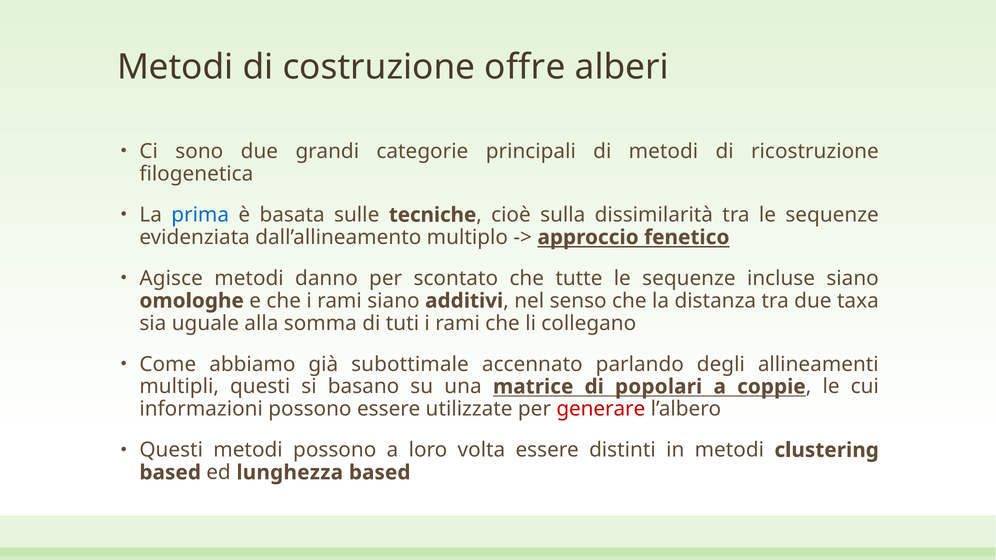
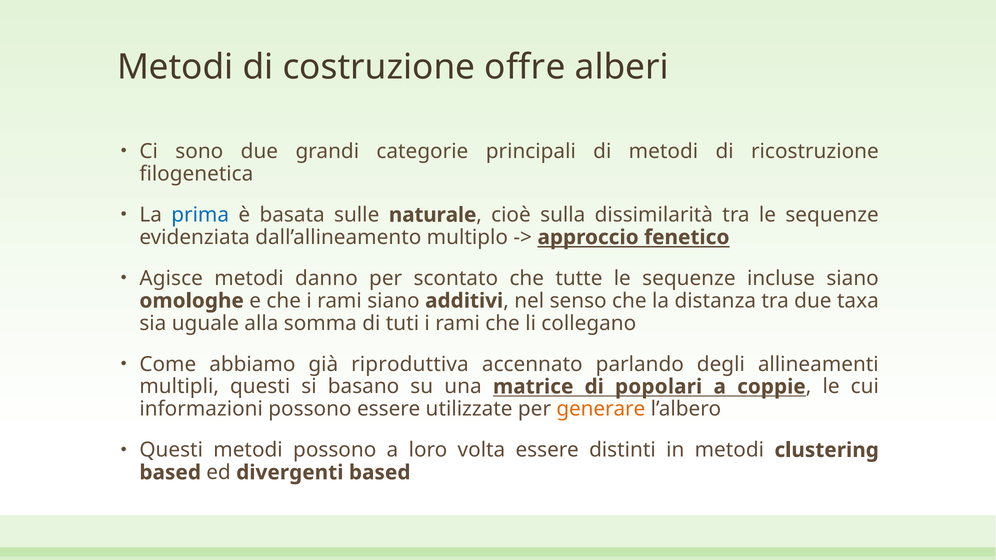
tecniche: tecniche -> naturale
subottimale: subottimale -> riproduttiva
generare colour: red -> orange
lunghezza: lunghezza -> divergenti
